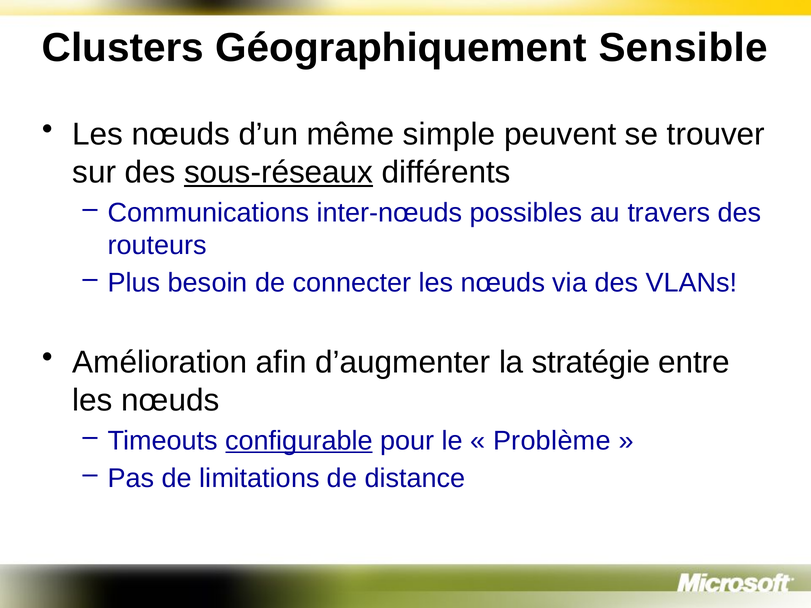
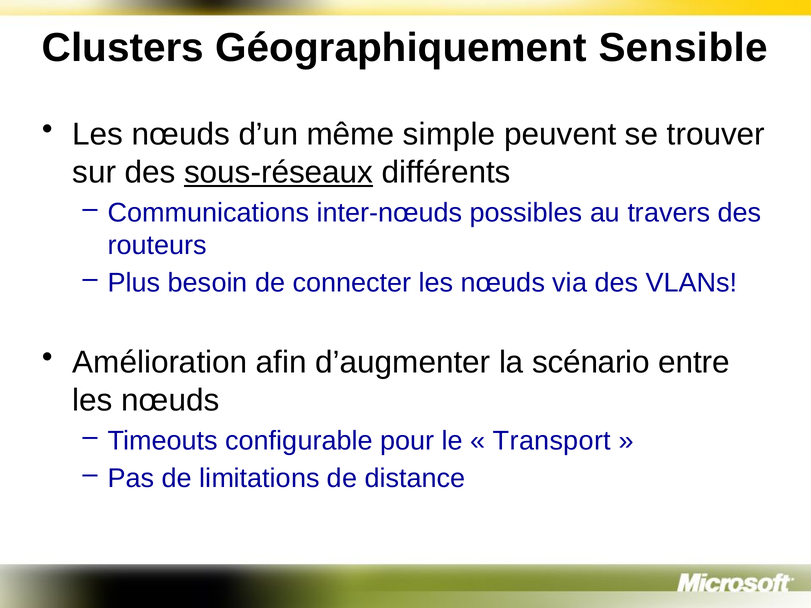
stratégie: stratégie -> scénario
configurable underline: present -> none
Problème: Problème -> Transport
